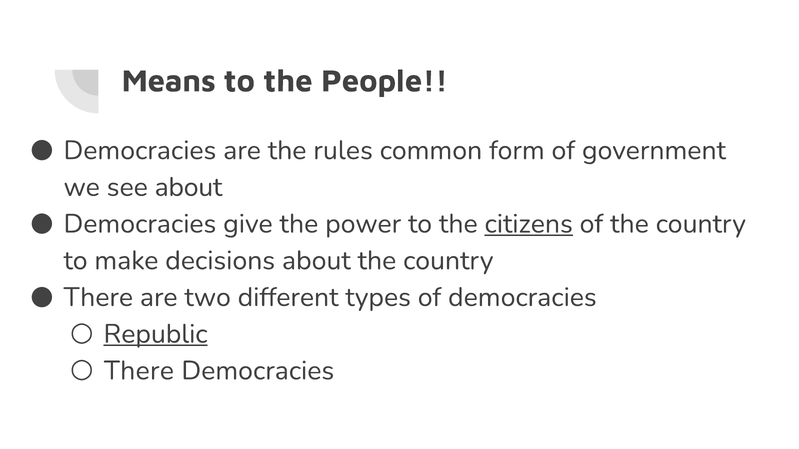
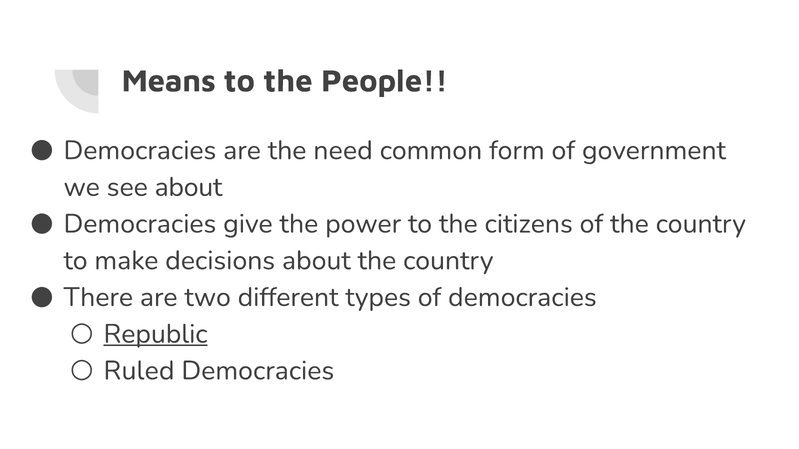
rules: rules -> need
citizens underline: present -> none
There at (139, 371): There -> Ruled
